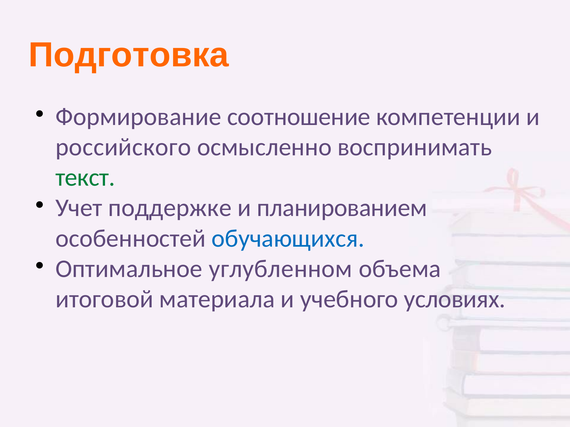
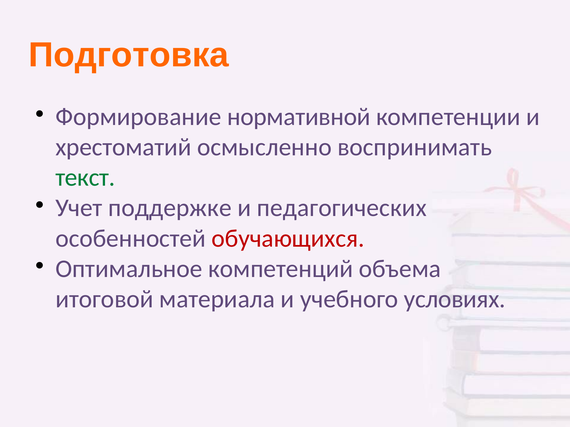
соотношение: соотношение -> нормативной
российского: российского -> хрестоматий
планированием: планированием -> педагогических
обучающихся colour: blue -> red
углубленном: углубленном -> компетенций
